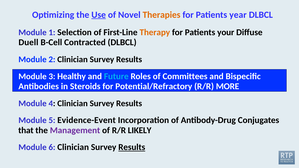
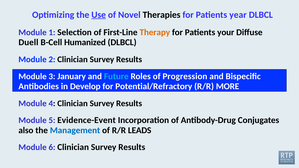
Therapies colour: orange -> black
Contracted: Contracted -> Humanized
Healthy: Healthy -> January
Committees: Committees -> Progression
Steroids: Steroids -> Develop
that: that -> also
Management colour: purple -> blue
LIKELY: LIKELY -> LEADS
Results at (132, 147) underline: present -> none
